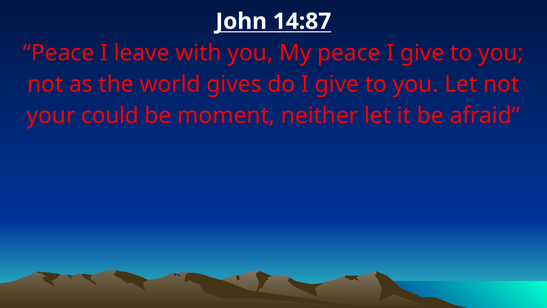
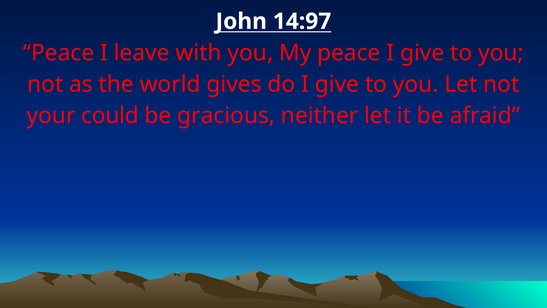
14:87: 14:87 -> 14:97
moment: moment -> gracious
